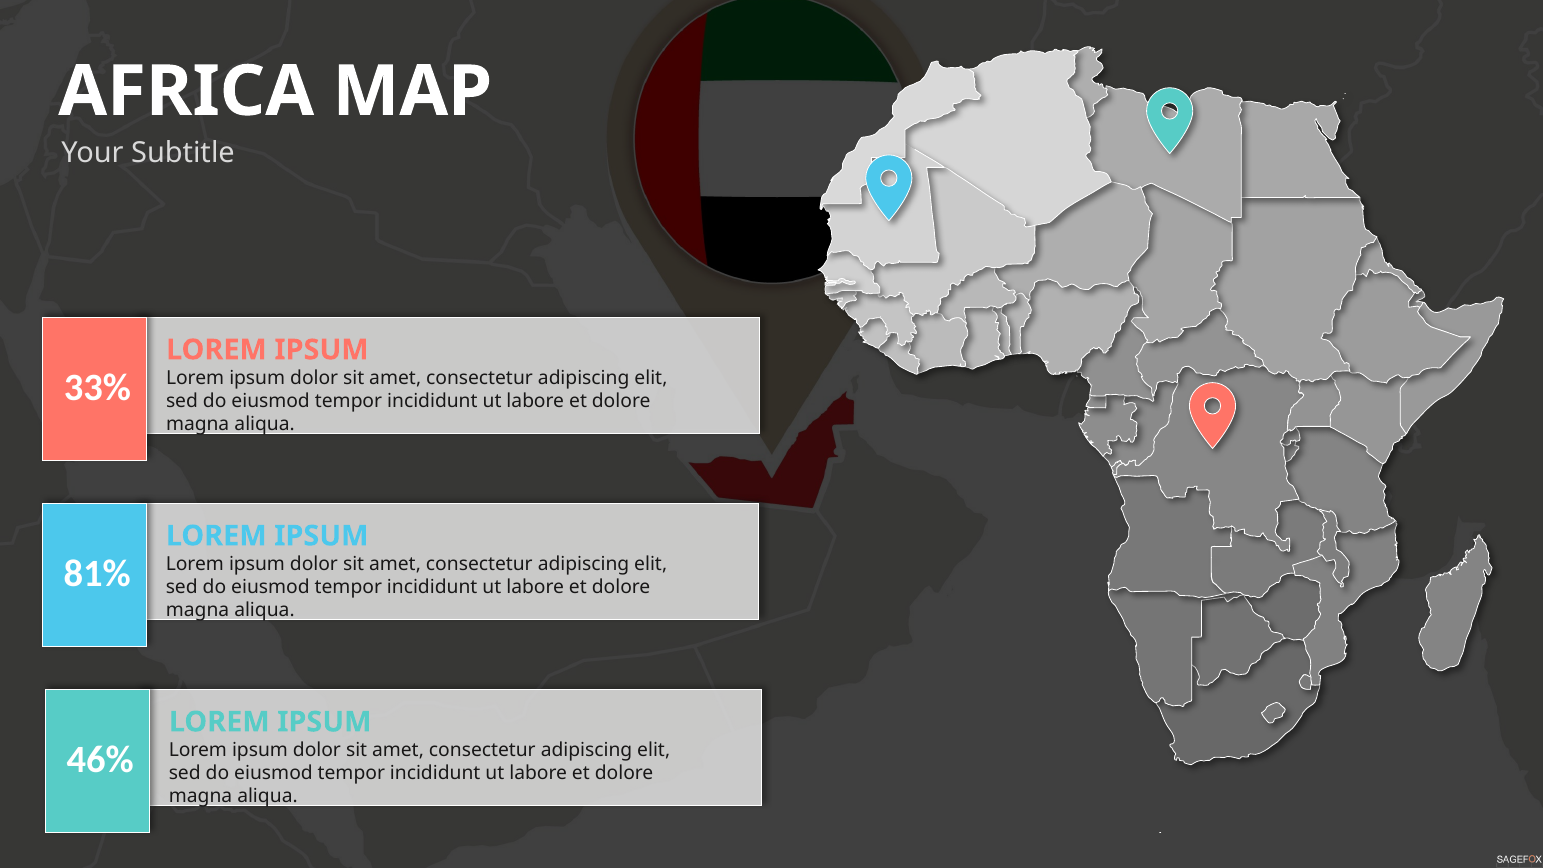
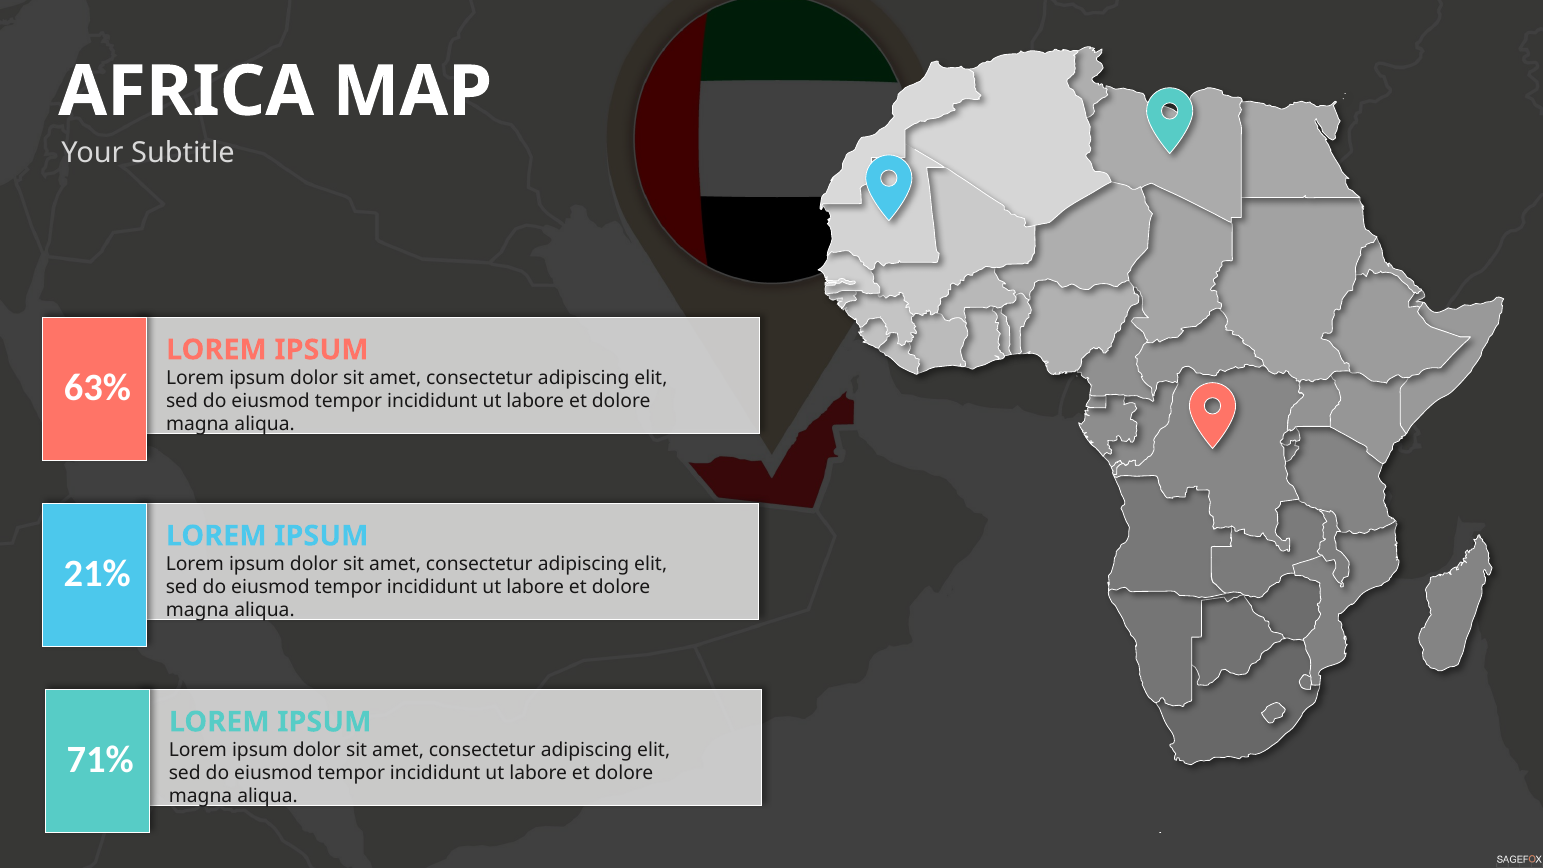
33%: 33% -> 63%
81%: 81% -> 21%
46%: 46% -> 71%
